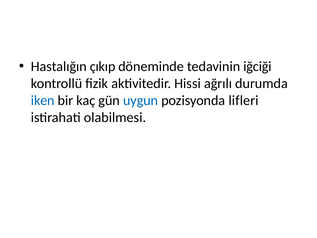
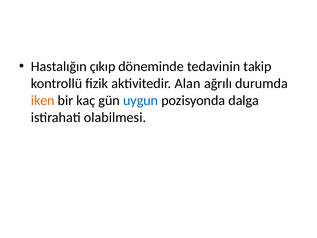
iğciği: iğciği -> takip
Hissi: Hissi -> Alan
iken colour: blue -> orange
lifleri: lifleri -> dalga
